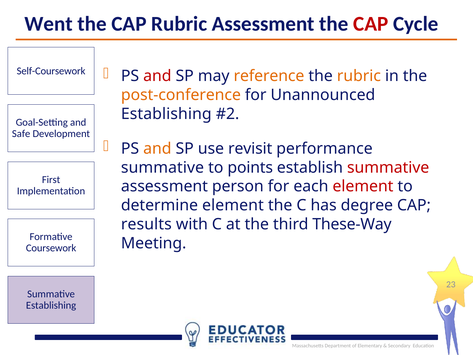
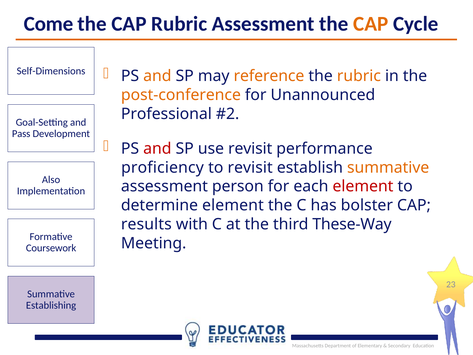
Went: Went -> Come
CAP at (371, 24) colour: red -> orange
Self-Coursework: Self-Coursework -> Self-Dimensions
and at (157, 76) colour: red -> orange
Establishing at (166, 114): Establishing -> Professional
Safe: Safe -> Pass
and at (157, 148) colour: orange -> red
summative at (162, 167): summative -> proficiency
to points: points -> revisit
summative at (388, 167) colour: red -> orange
First: First -> Also
degree: degree -> bolster
